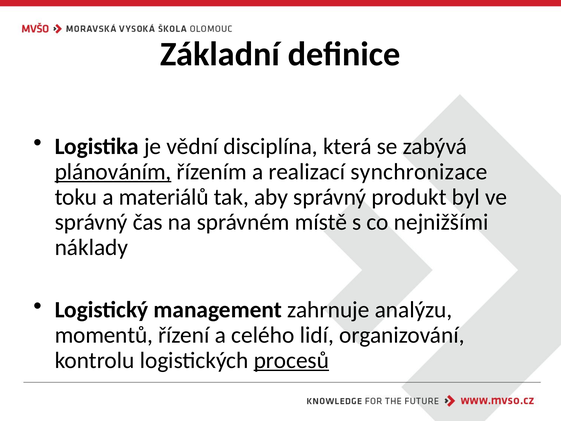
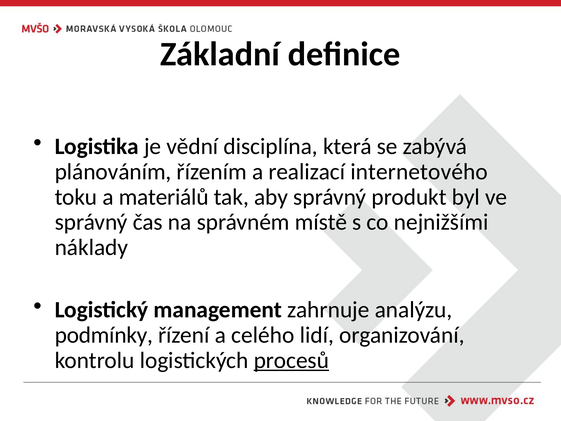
plánováním underline: present -> none
synchronizace: synchronizace -> internetového
momentů: momentů -> podmínky
